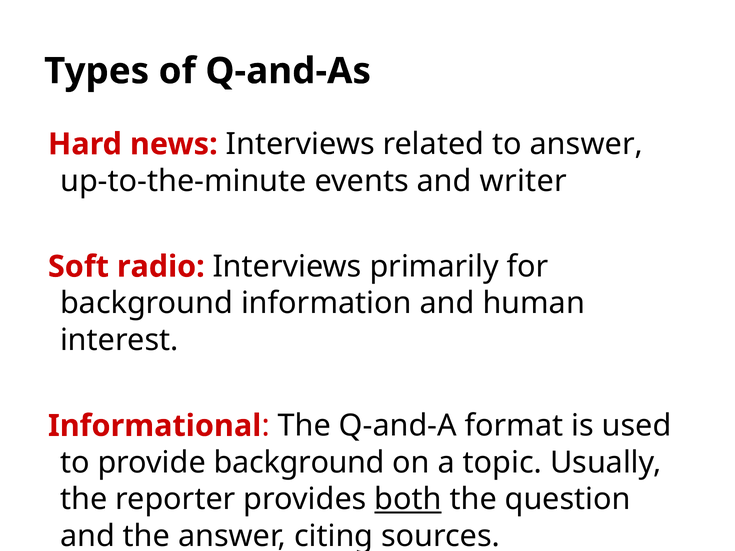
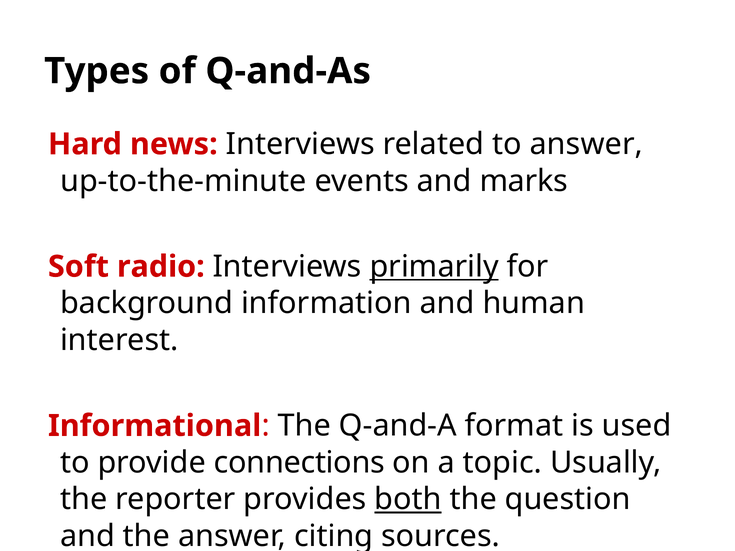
writer: writer -> marks
primarily underline: none -> present
provide background: background -> connections
